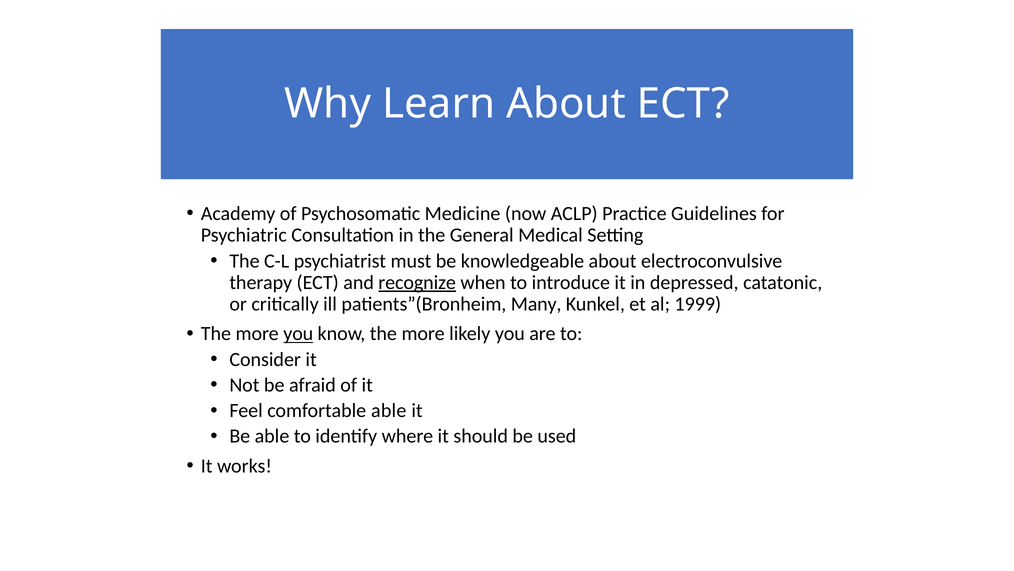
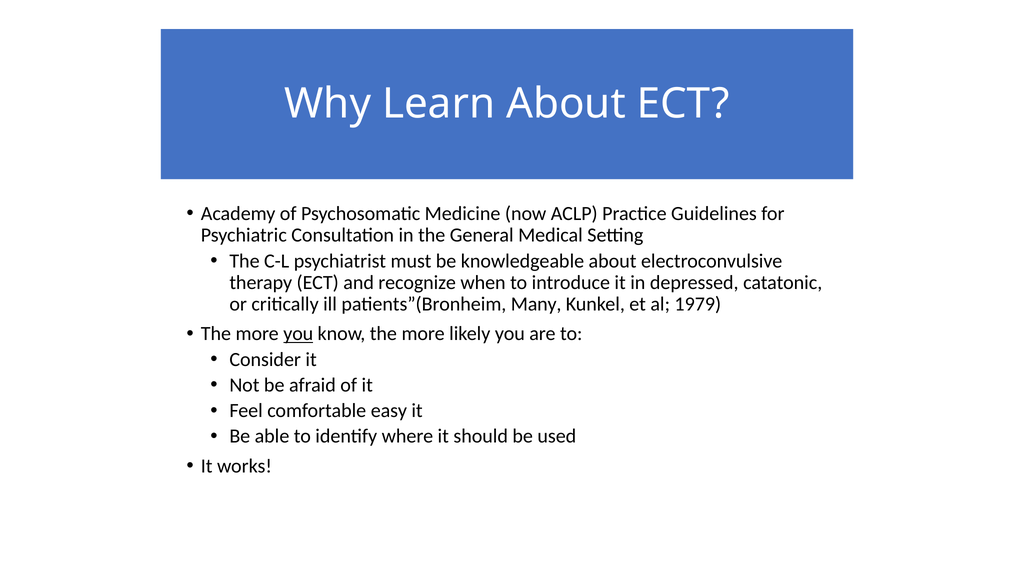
recognize underline: present -> none
1999: 1999 -> 1979
comfortable able: able -> easy
